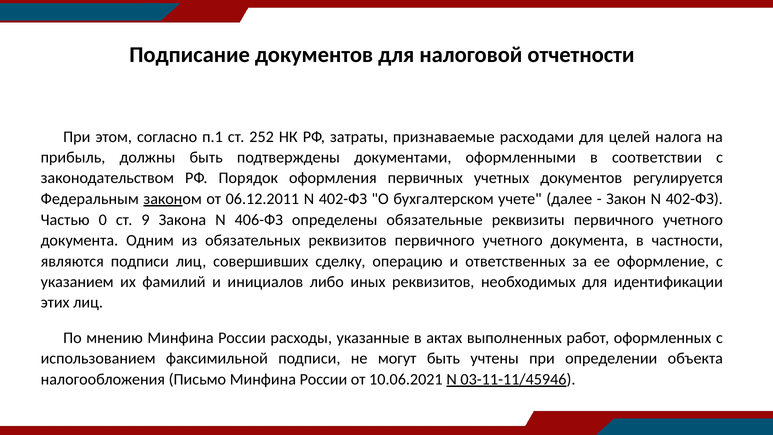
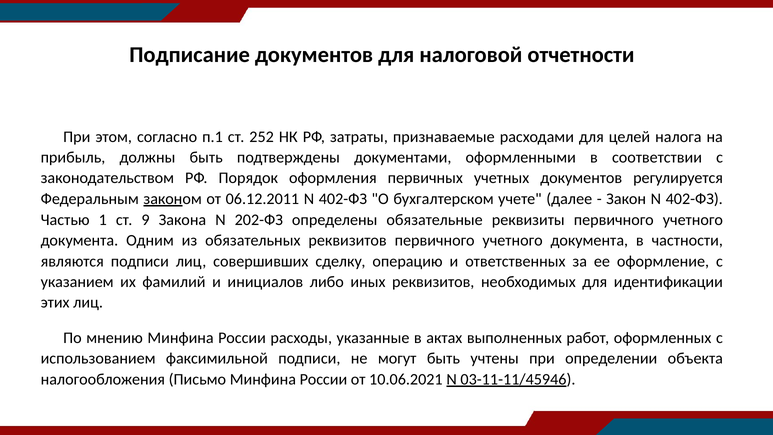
0: 0 -> 1
406-ФЗ: 406-ФЗ -> 202-ФЗ
